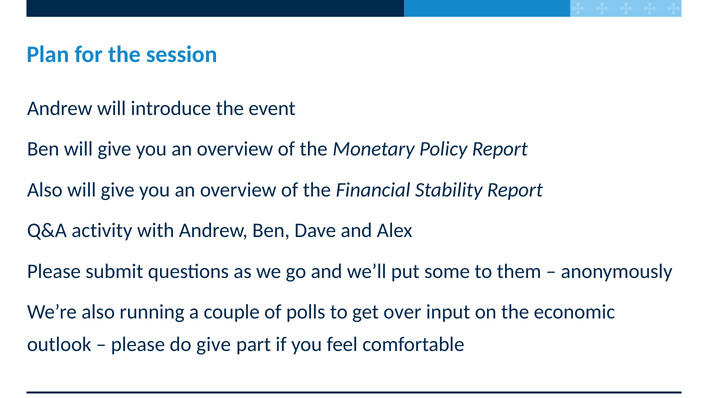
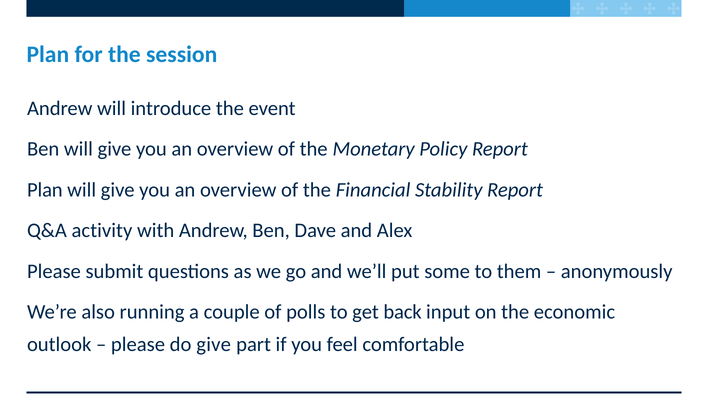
Also at (45, 190): Also -> Plan
over: over -> back
